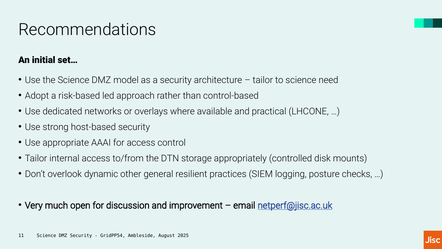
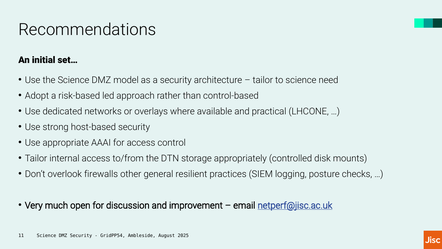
dynamic: dynamic -> firewalls
